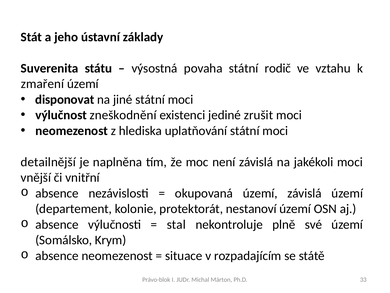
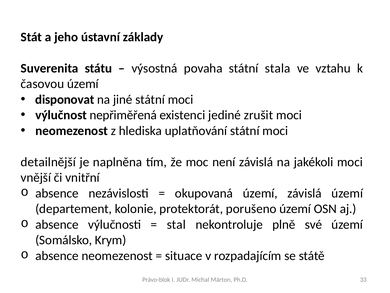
rodič: rodič -> stala
zmaření: zmaření -> časovou
zneškodnění: zneškodnění -> nepřiměřená
nestanoví: nestanoví -> porušeno
